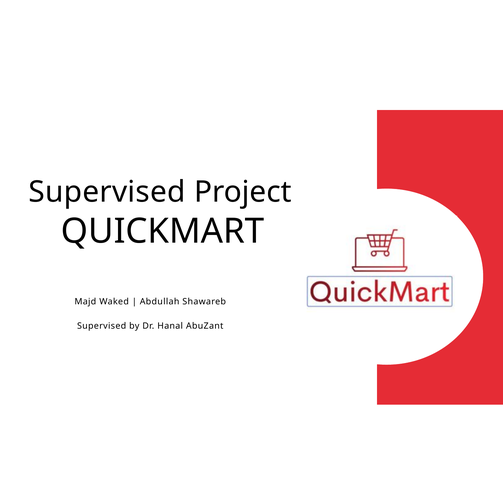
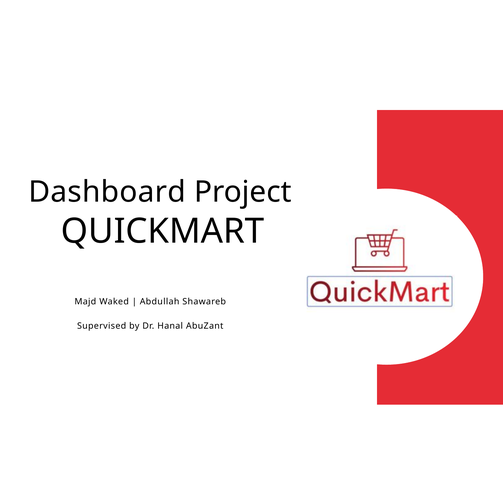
Supervised at (107, 192): Supervised -> Dashboard
